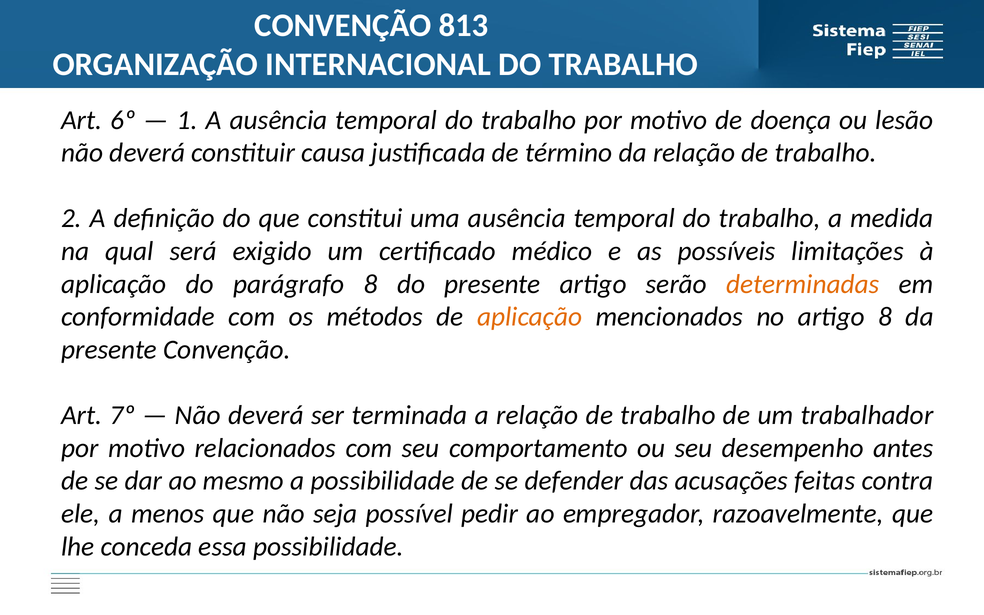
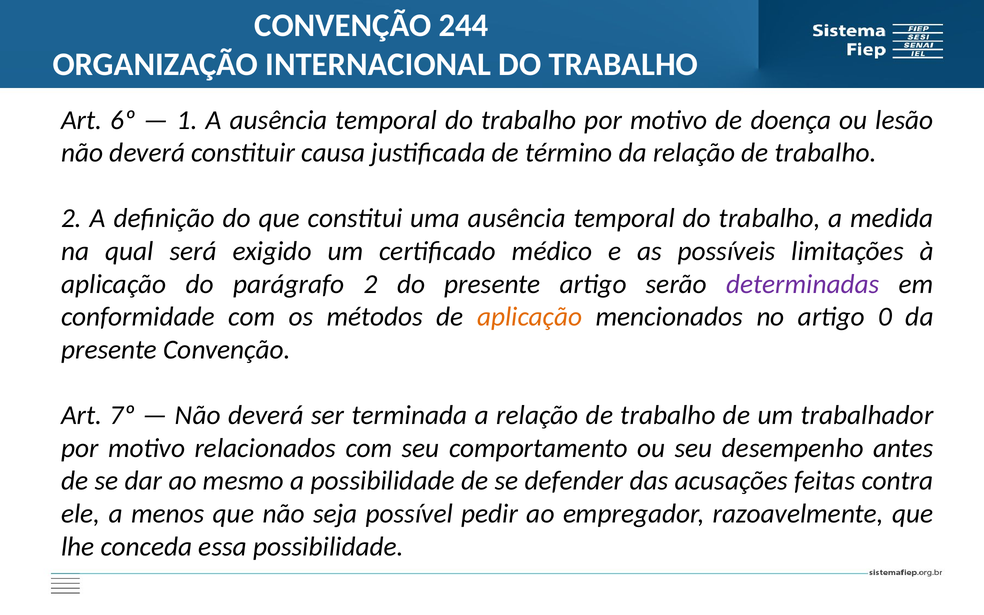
813: 813 -> 244
parágrafo 8: 8 -> 2
determinadas colour: orange -> purple
artigo 8: 8 -> 0
